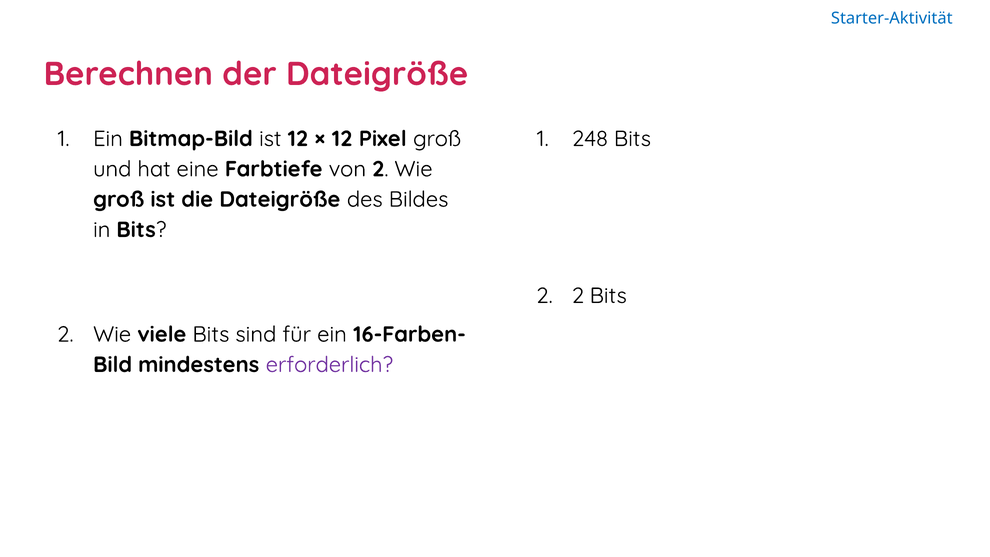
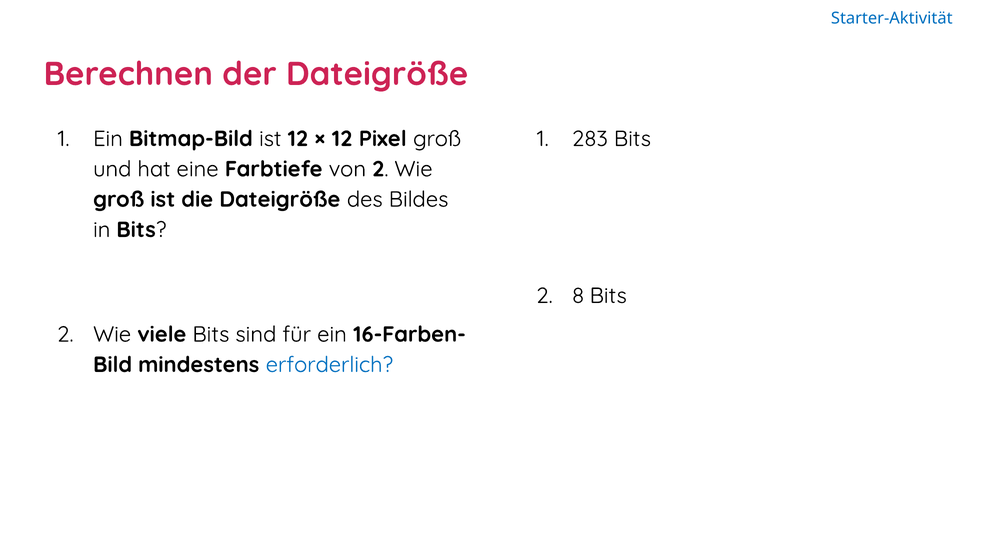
248: 248 -> 283
2 2: 2 -> 8
erforderlich colour: purple -> blue
